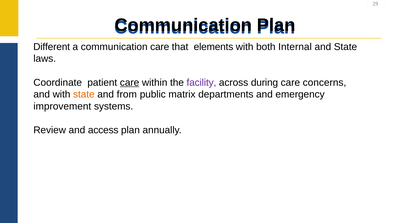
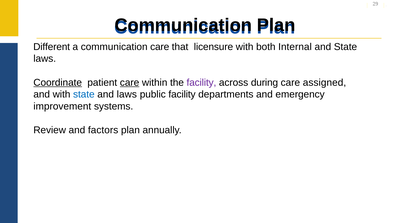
elements: elements -> licensure
Coordinate underline: none -> present
concerns: concerns -> assigned
state at (84, 95) colour: orange -> blue
and from: from -> laws
public matrix: matrix -> facility
access: access -> factors
